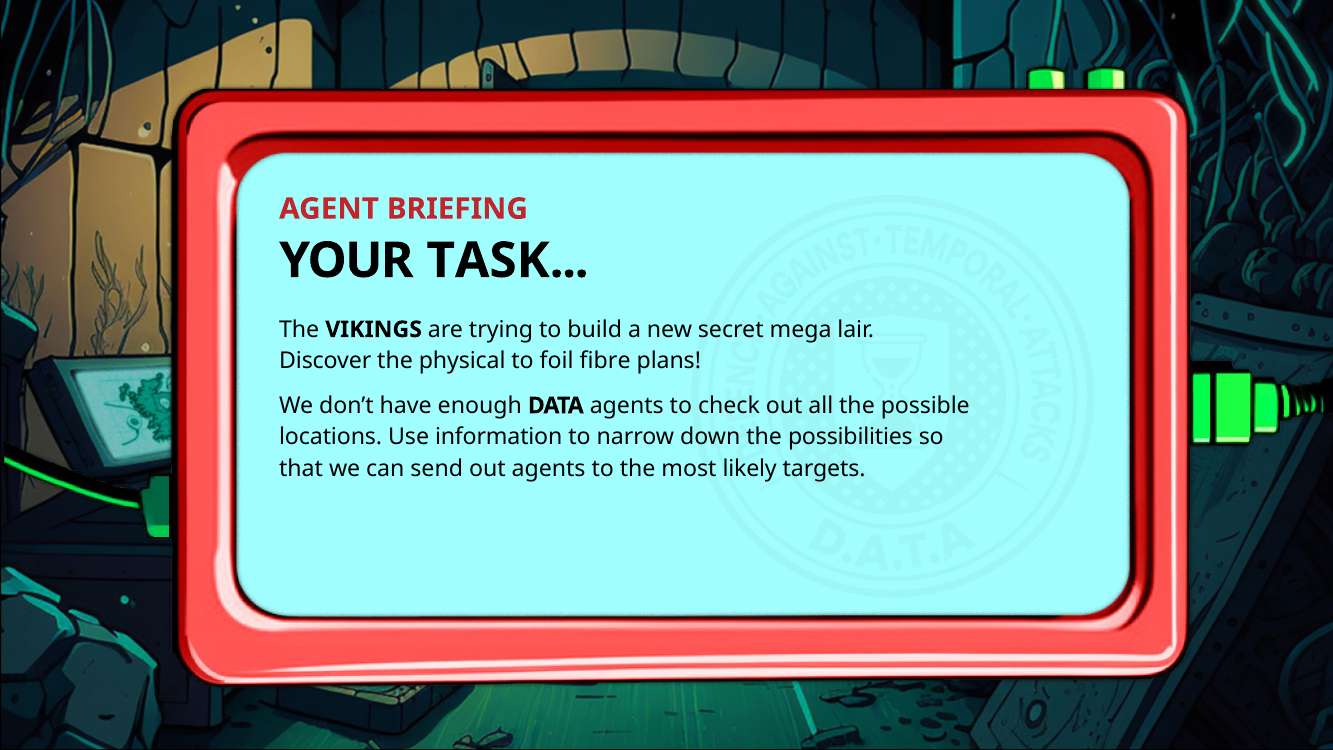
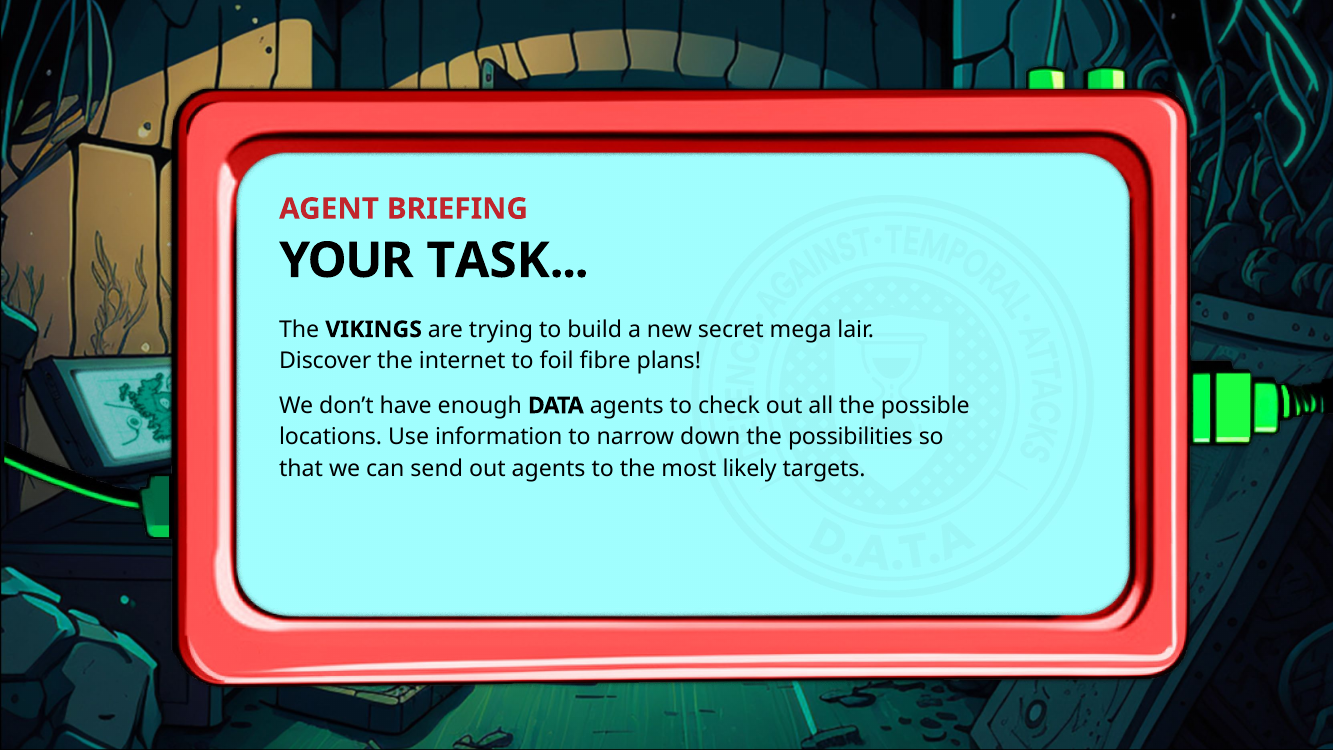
physical: physical -> internet
